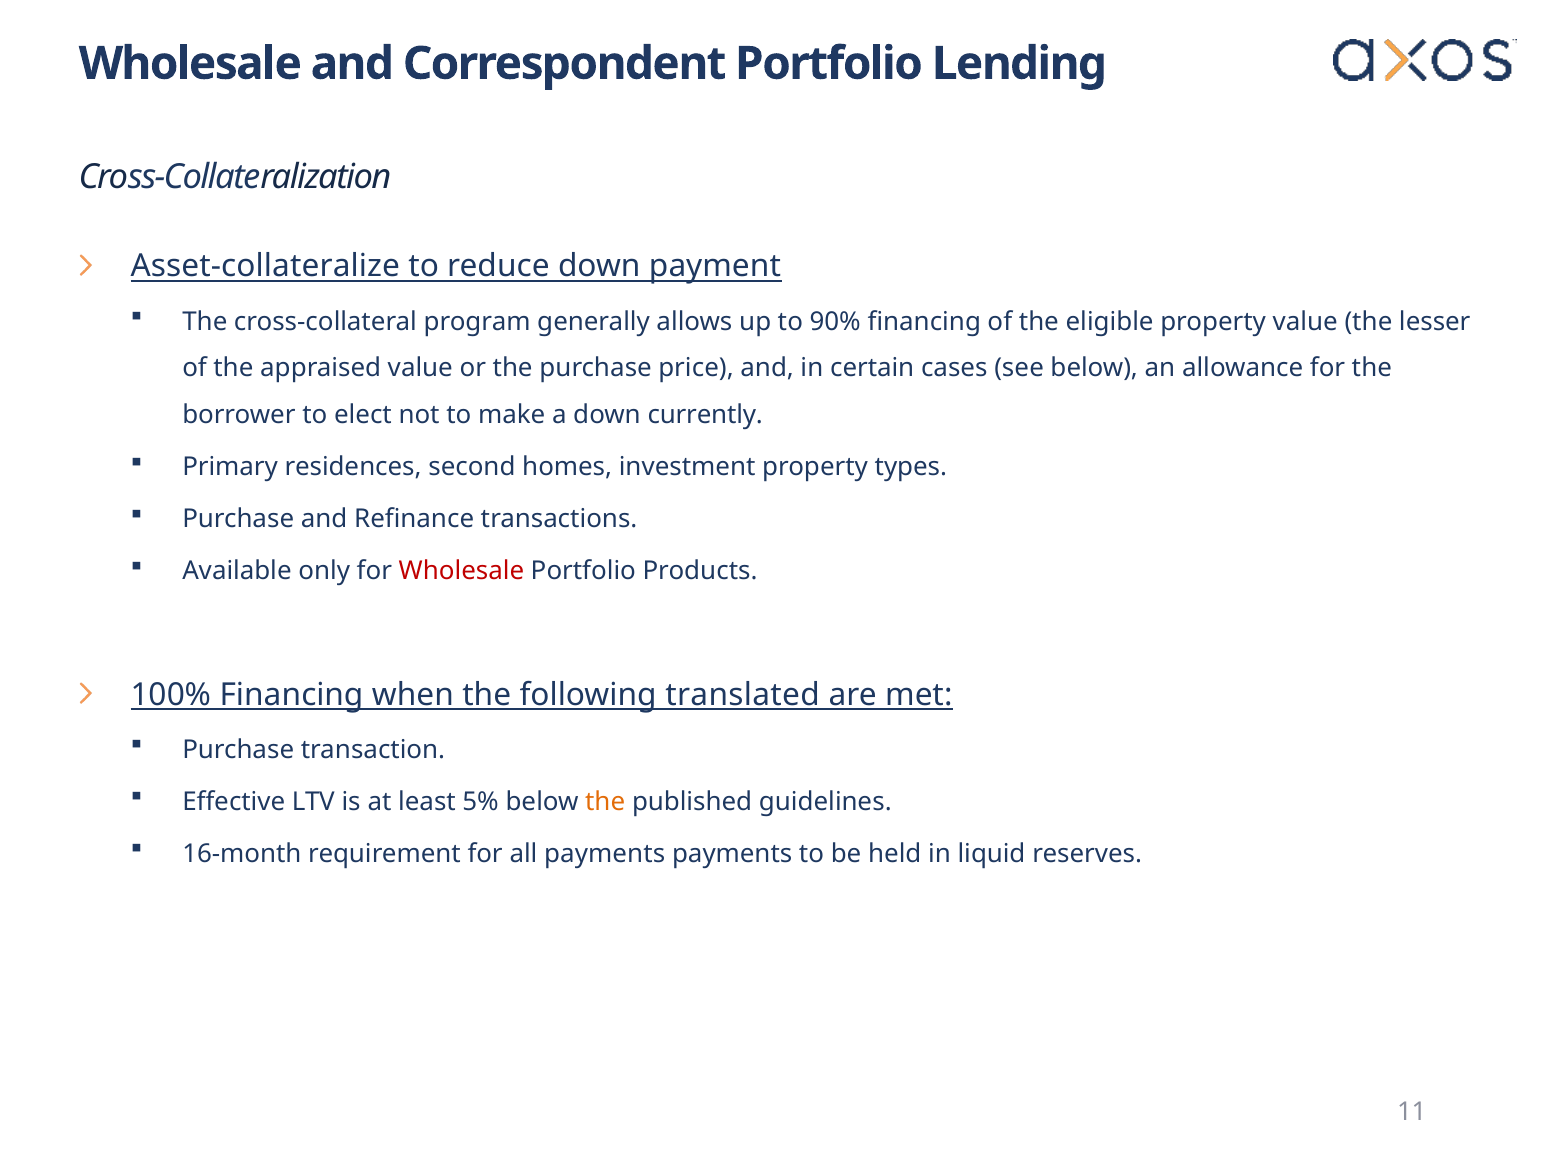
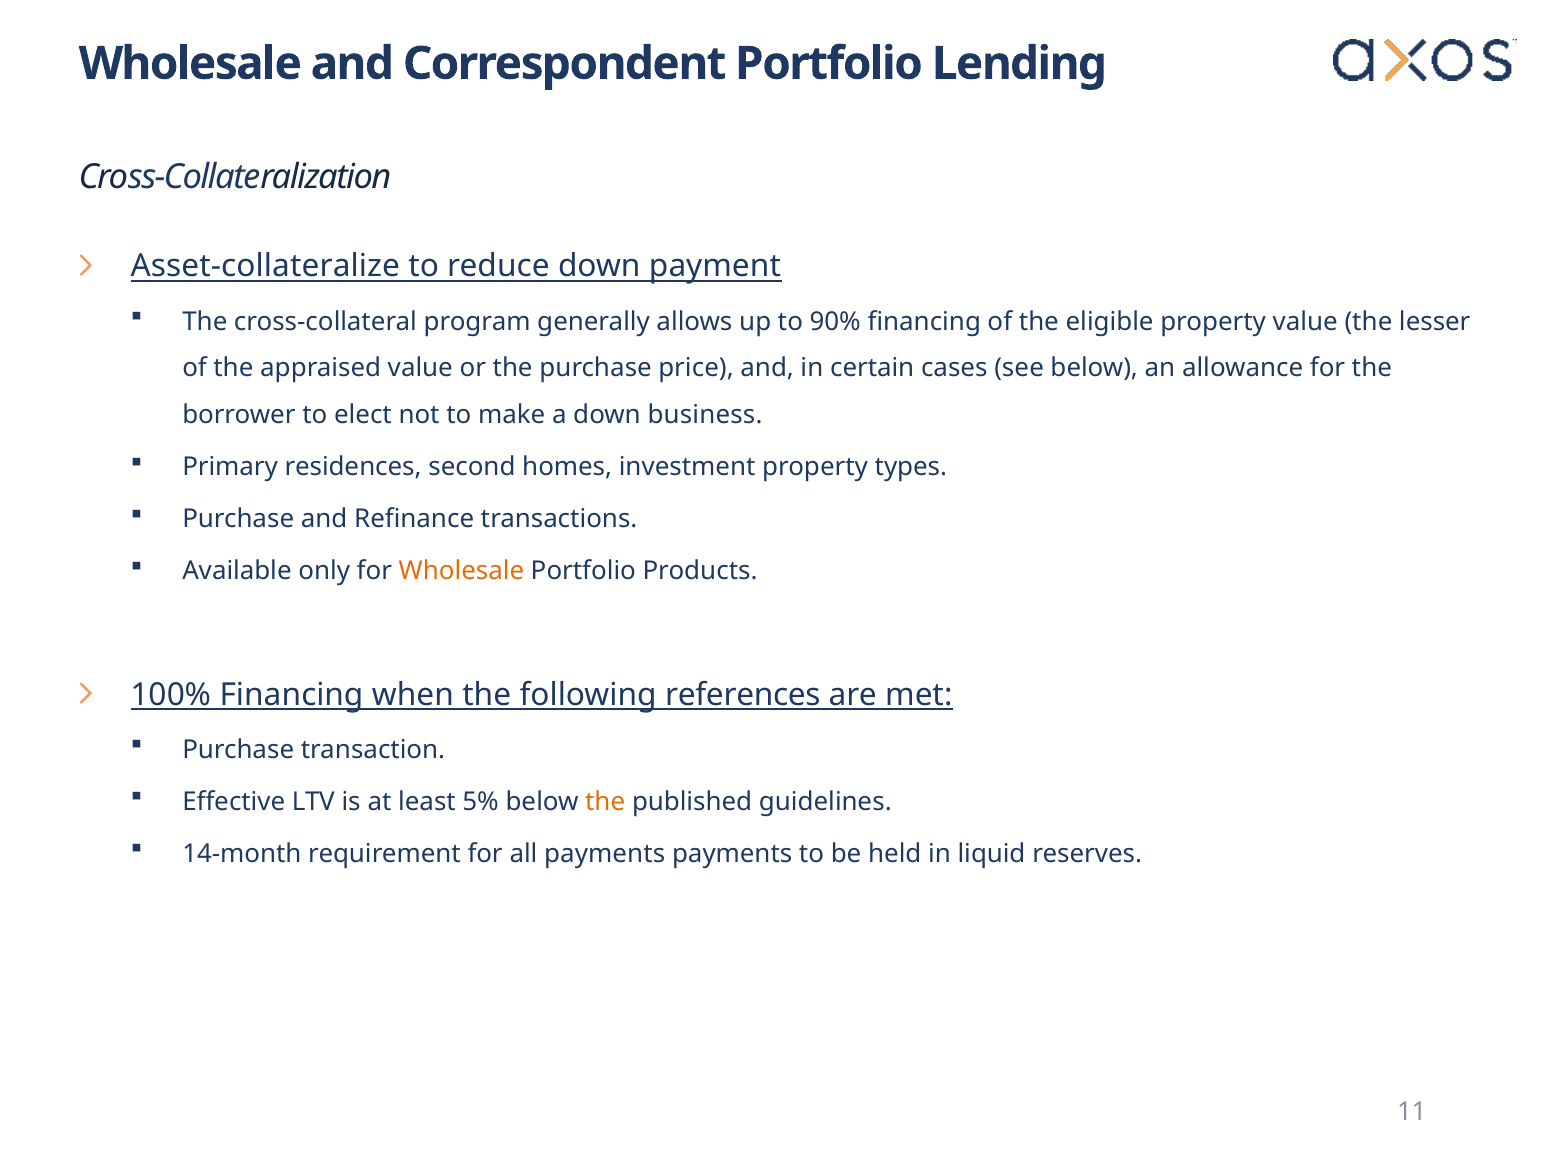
currently: currently -> business
Wholesale at (461, 571) colour: red -> orange
translated: translated -> references
16-month: 16-month -> 14-month
